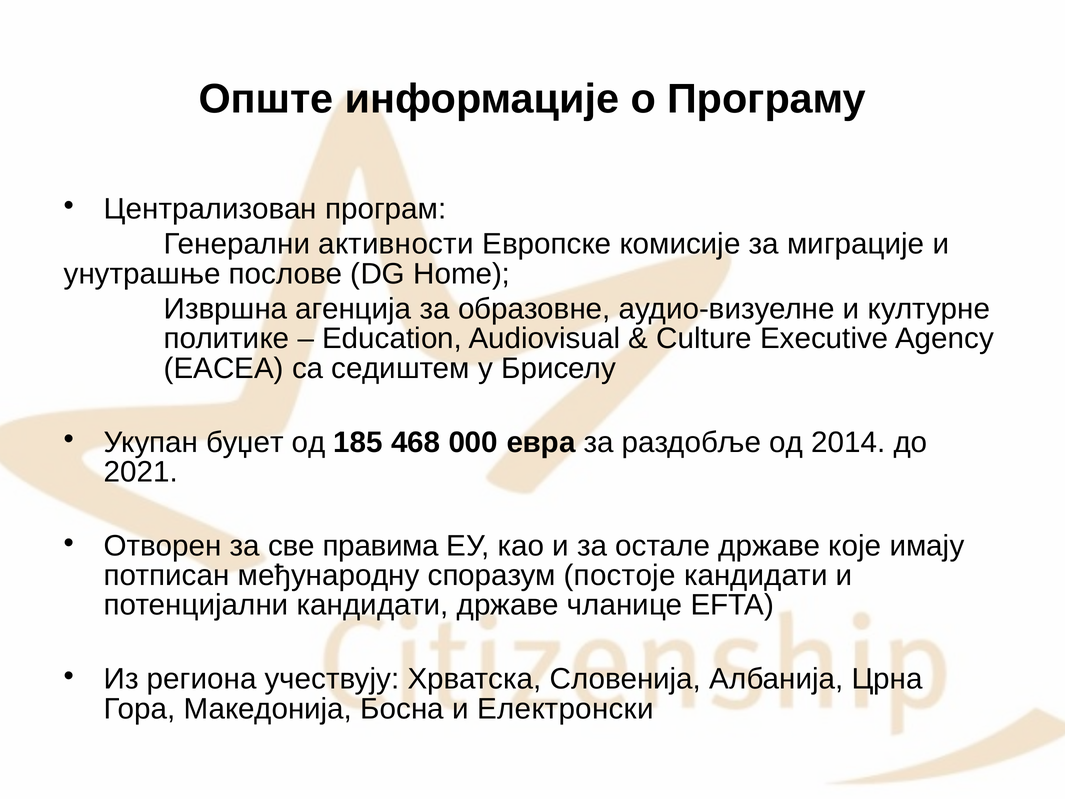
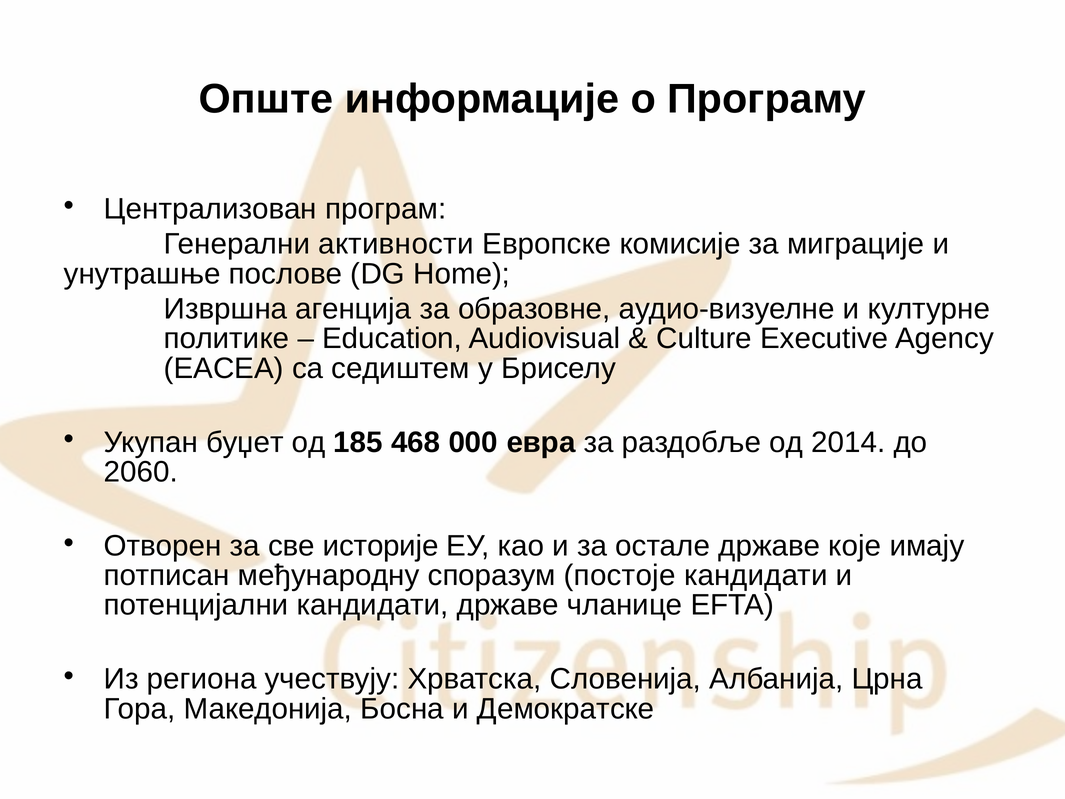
2021: 2021 -> 2060
правима: правима -> истoриjе
Електронски: Електронски -> Демократске
